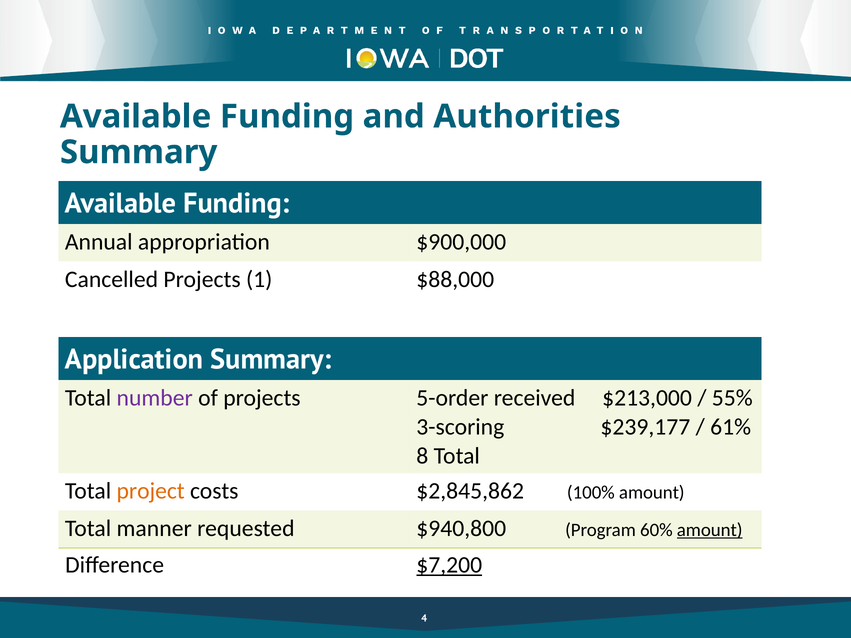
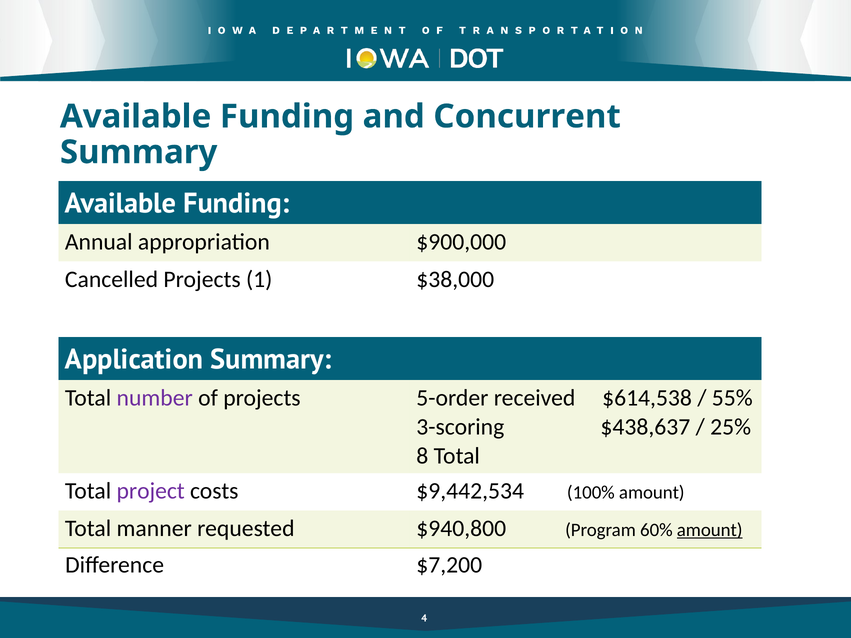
Authorities: Authorities -> Concurrent
$88,000: $88,000 -> $38,000
$213,000: $213,000 -> $614,538
$239,177: $239,177 -> $438,637
61%: 61% -> 25%
project colour: orange -> purple
$2,845,862: $2,845,862 -> $9,442,534
$7,200 underline: present -> none
